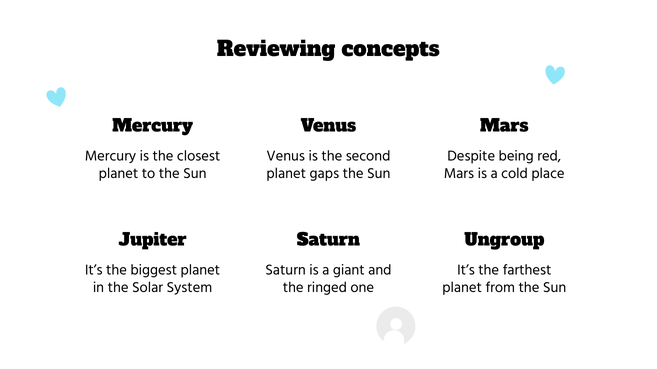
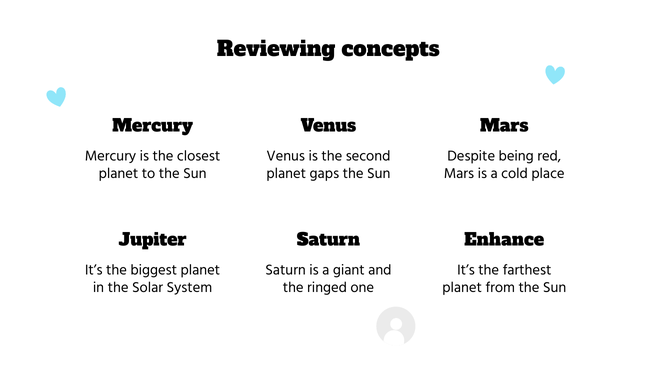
Ungroup: Ungroup -> Enhance
